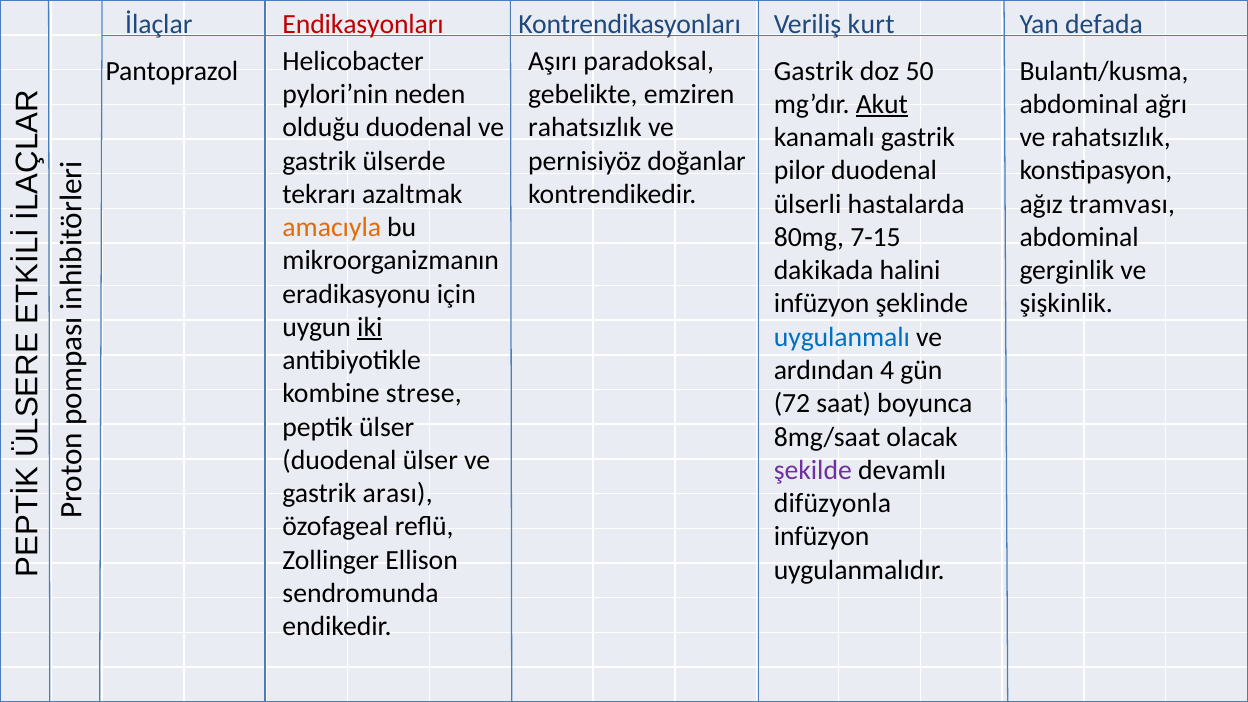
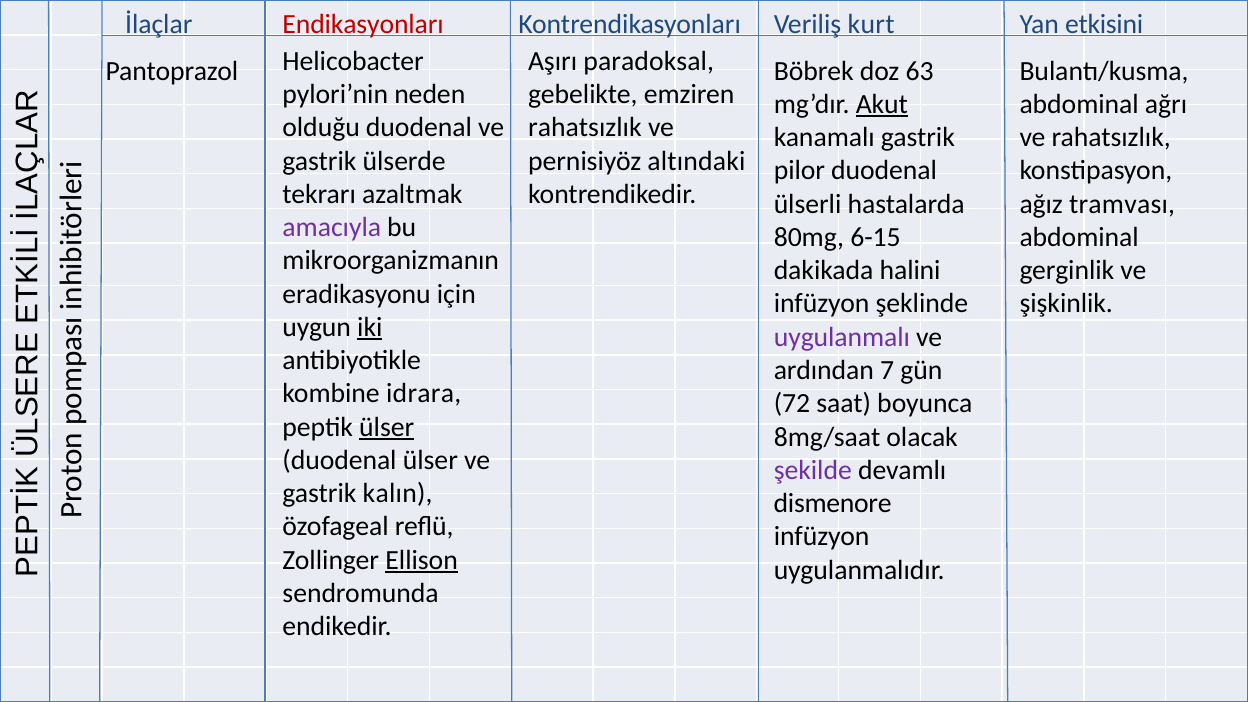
defada: defada -> etkisini
Gastrik at (814, 71): Gastrik -> Böbrek
50: 50 -> 63
doğanlar: doğanlar -> altındaki
amacıyla colour: orange -> purple
7-15: 7-15 -> 6-15
uygulanmalı colour: blue -> purple
4: 4 -> 7
strese: strese -> idrara
ülser at (387, 427) underline: none -> present
arası: arası -> kalın
difüzyonla: difüzyonla -> dismenore
Ellison underline: none -> present
